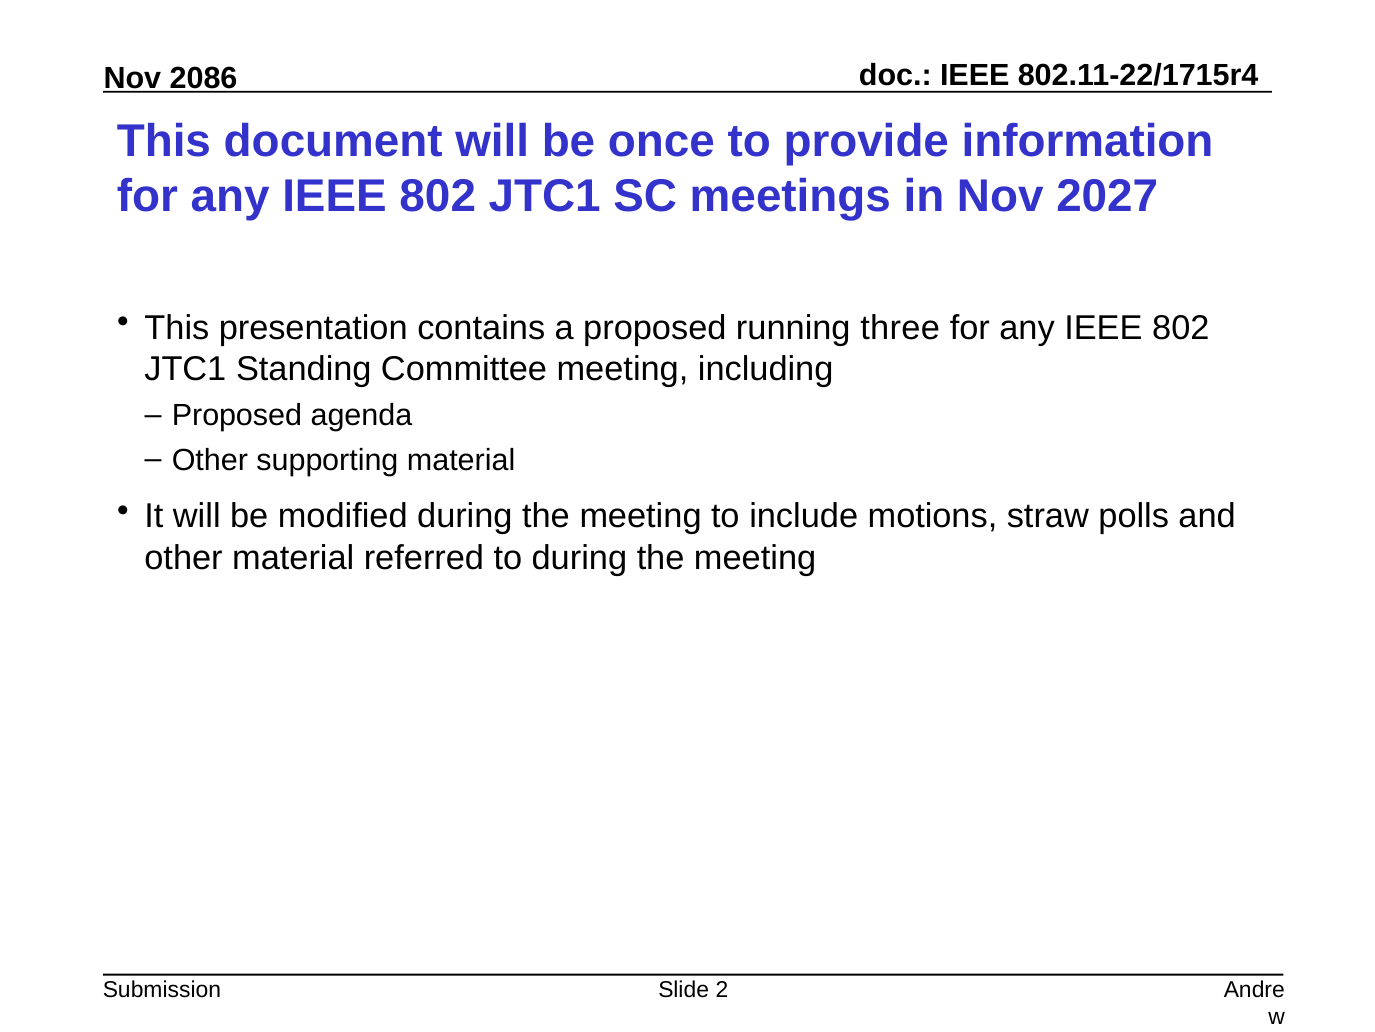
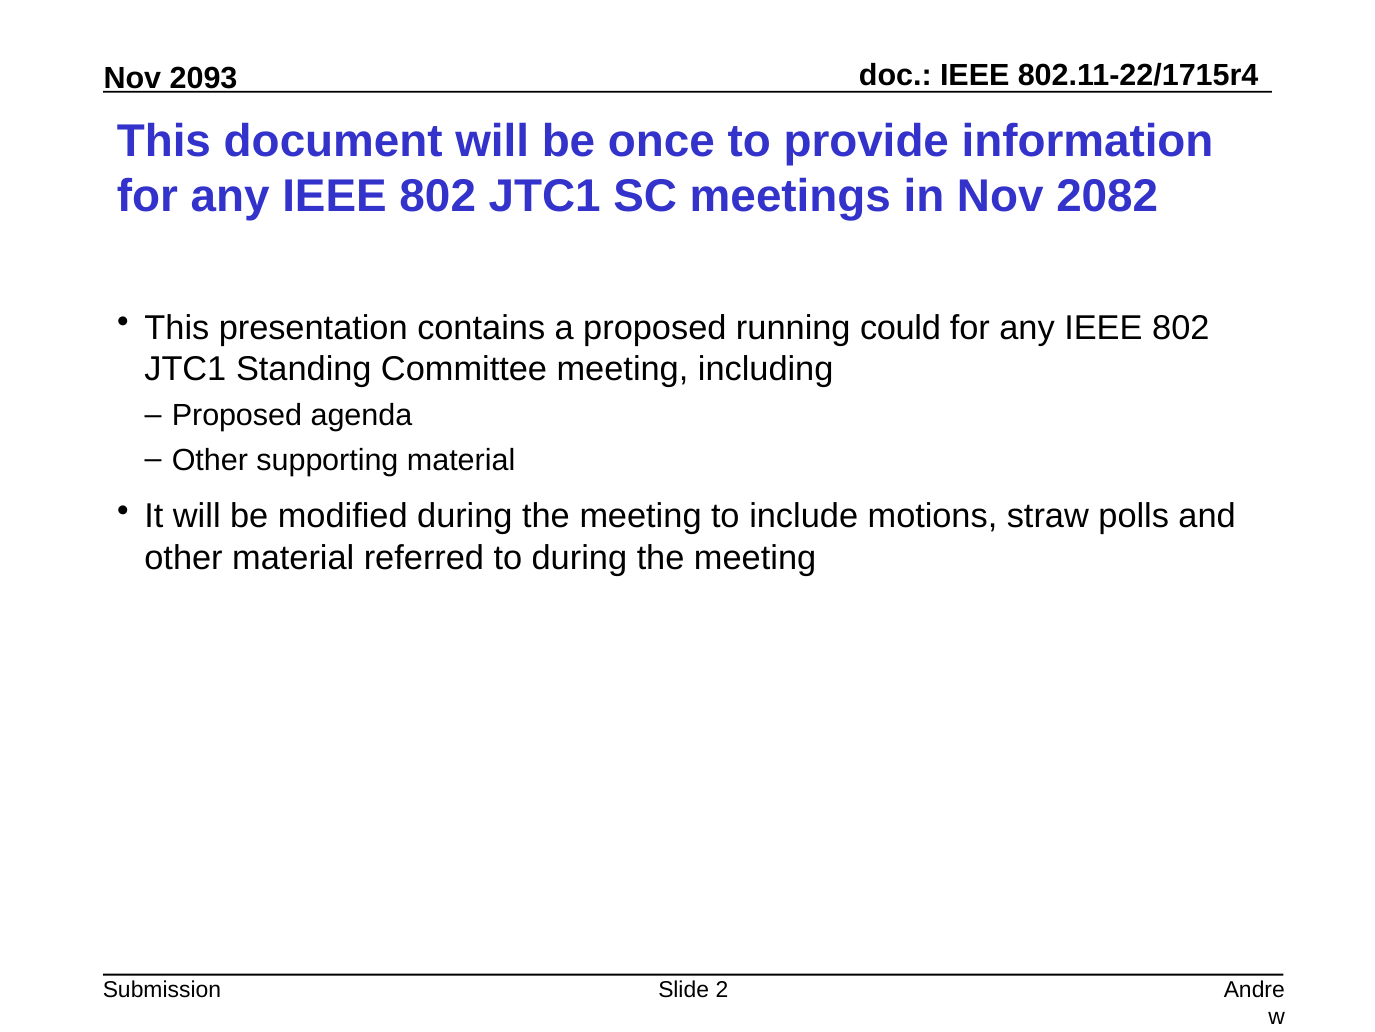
2086: 2086 -> 2093
2027: 2027 -> 2082
three: three -> could
